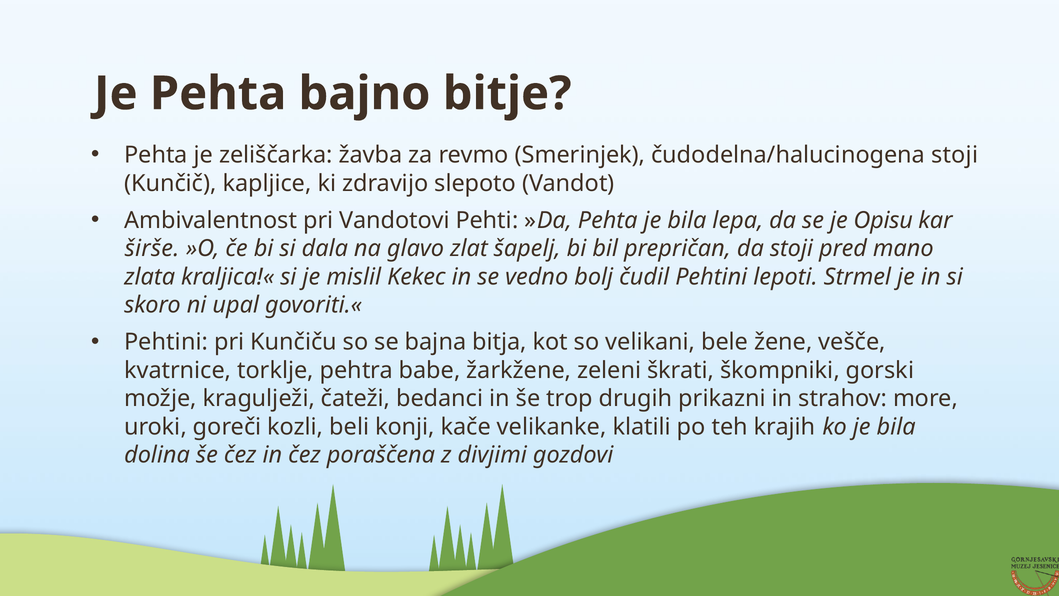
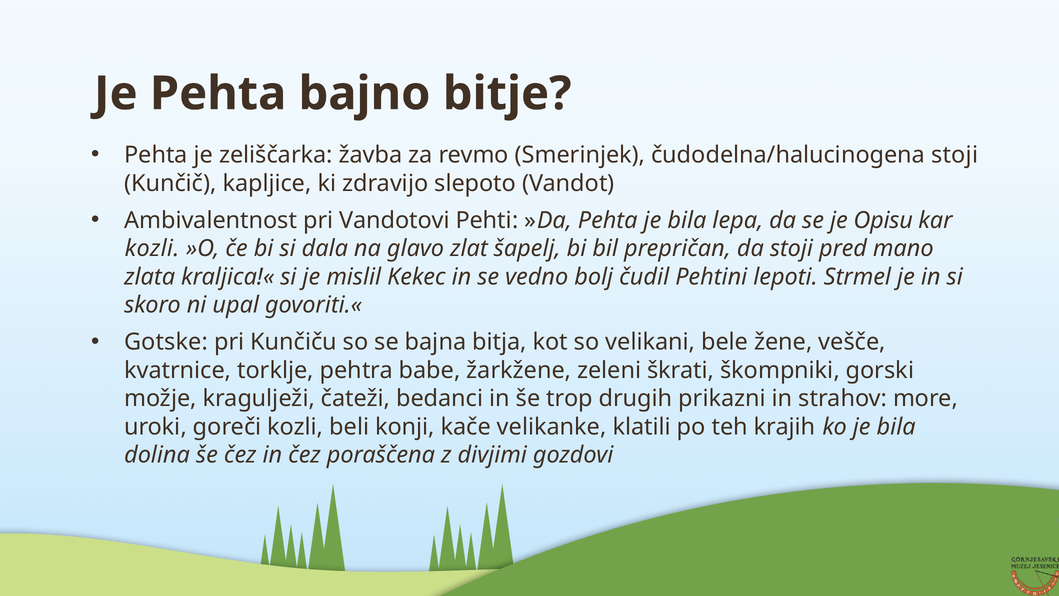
širše at (152, 249): širše -> kozli
Pehtini at (166, 342): Pehtini -> Gotske
